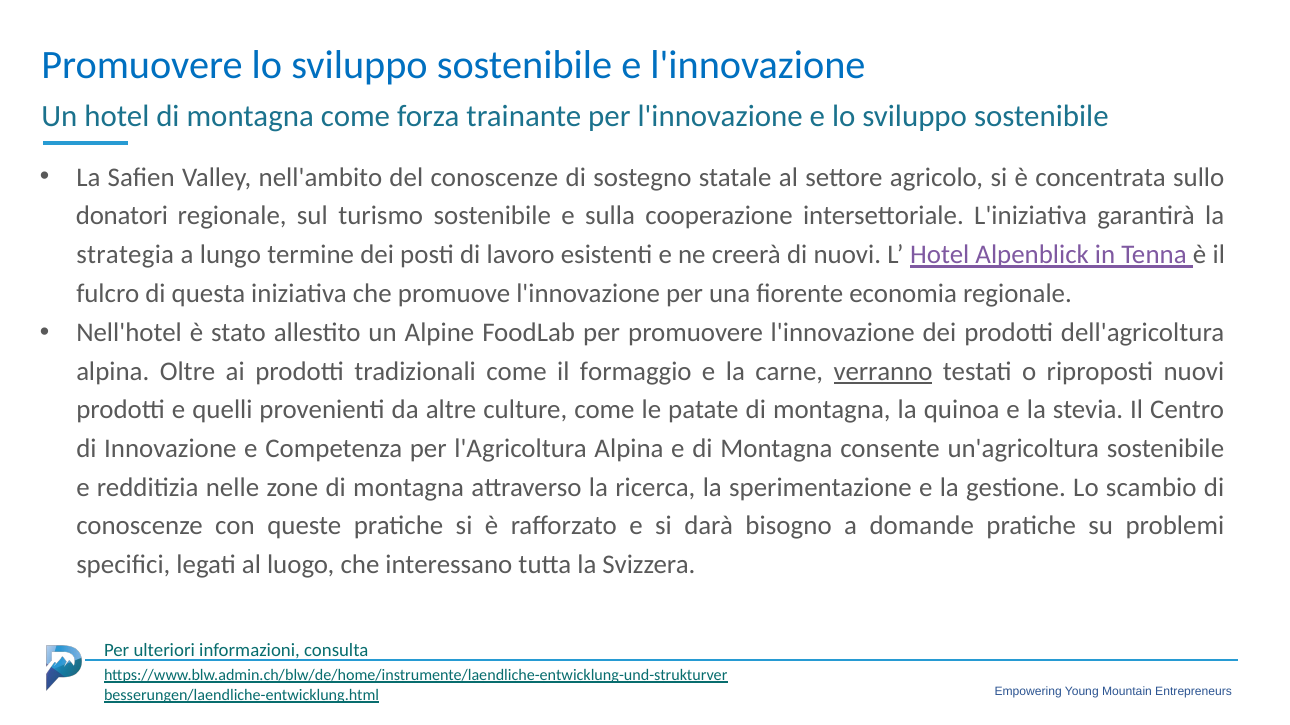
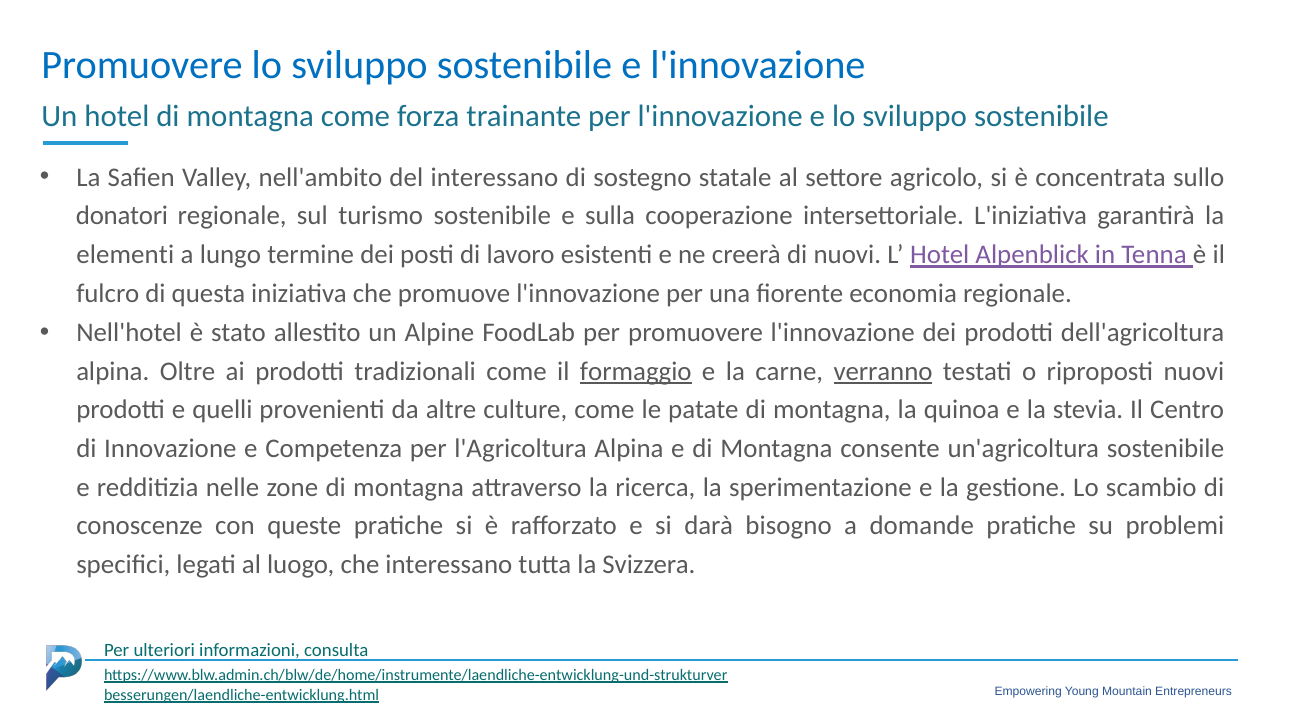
del conoscenze: conoscenze -> interessano
strategia: strategia -> elementi
formaggio underline: none -> present
